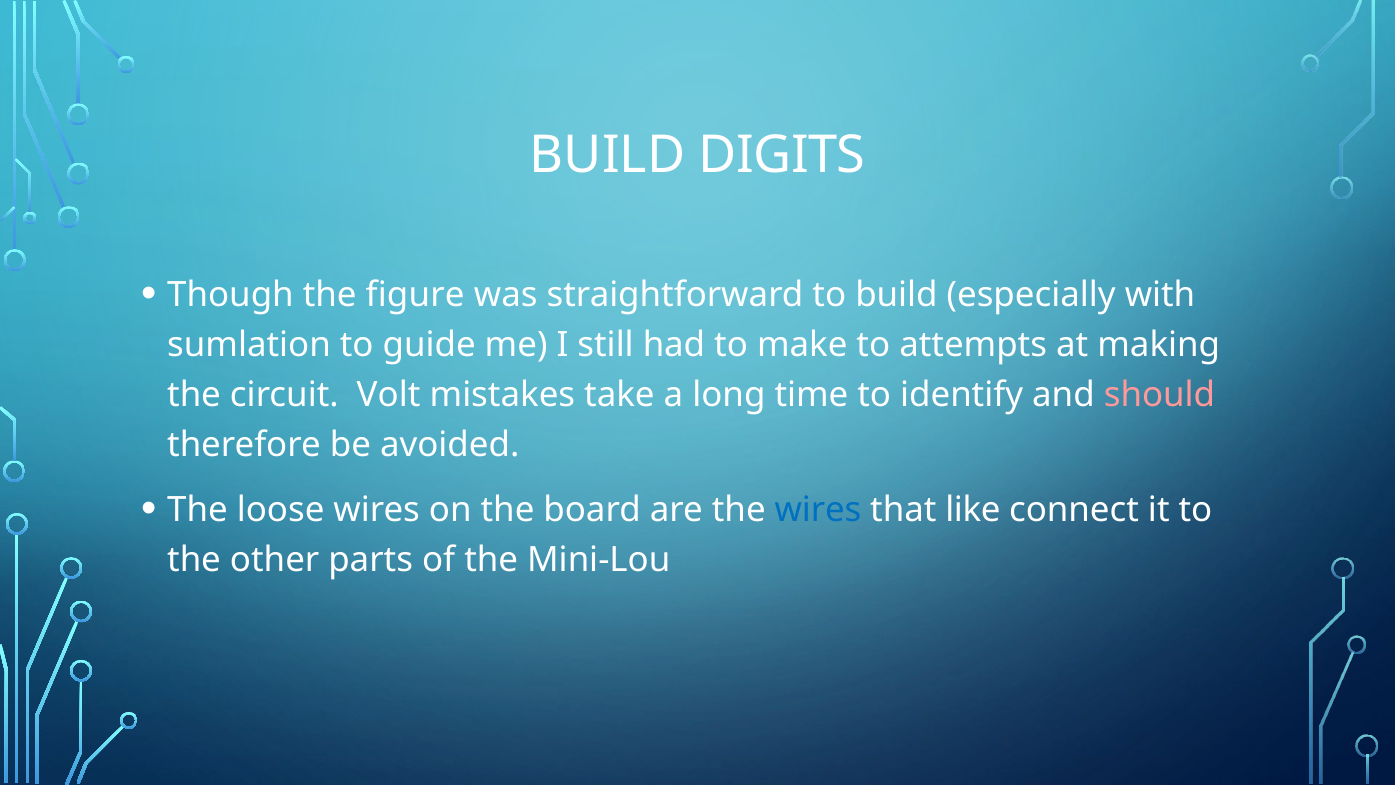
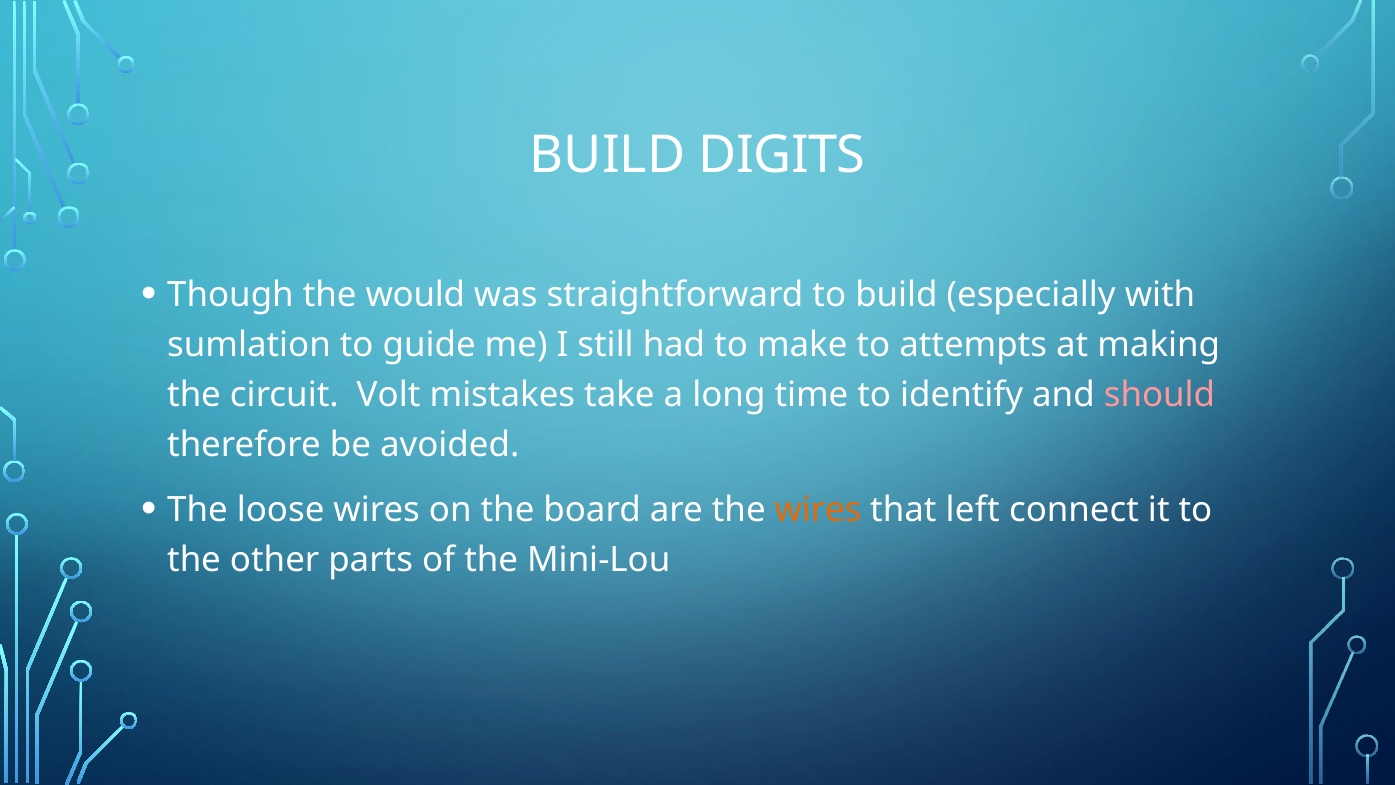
figure: figure -> would
wires at (818, 510) colour: blue -> orange
like: like -> left
